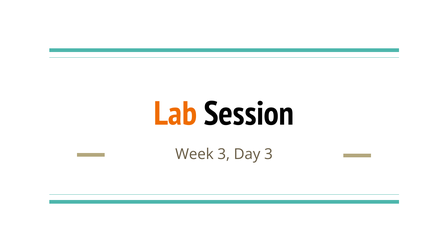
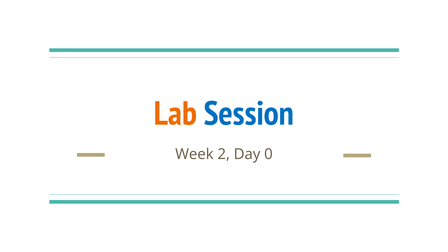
Session colour: black -> blue
Week 3: 3 -> 2
Day 3: 3 -> 0
